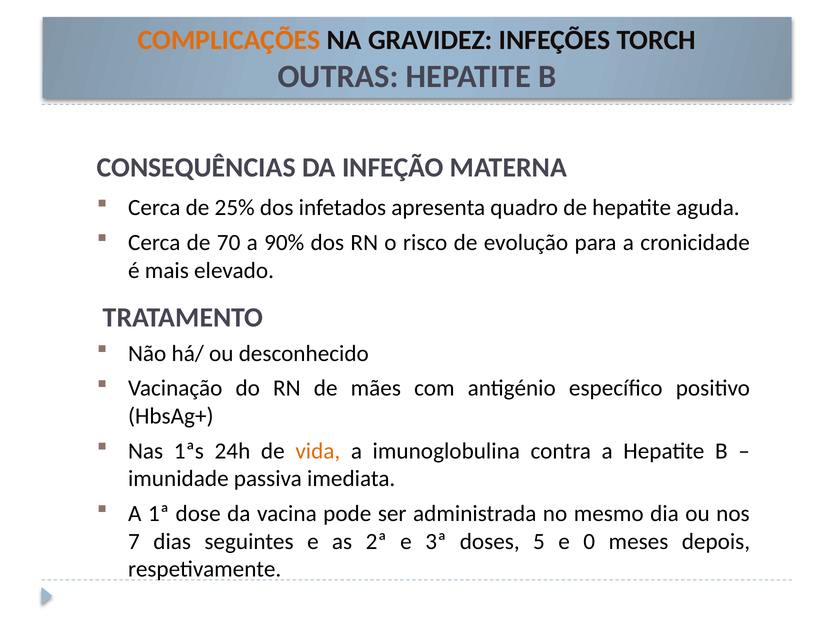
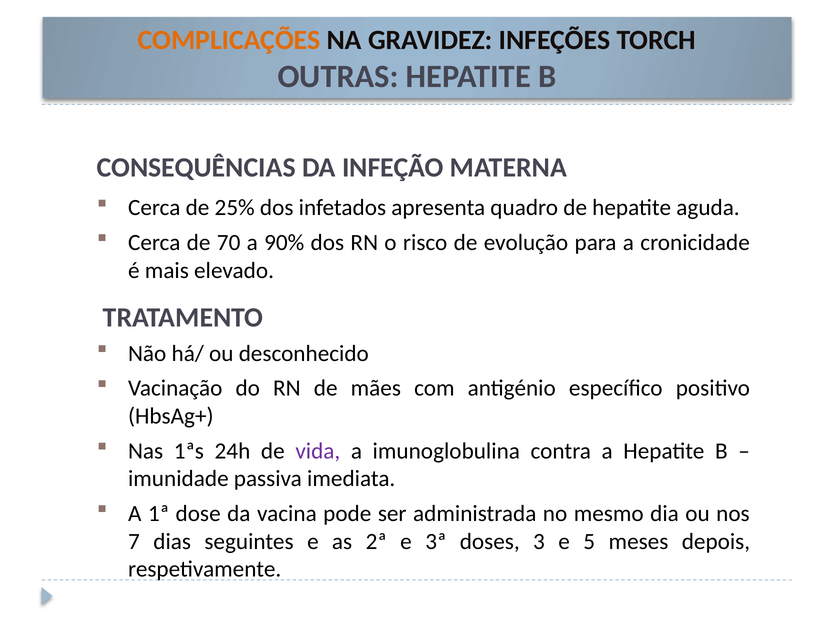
vida colour: orange -> purple
5: 5 -> 3
0: 0 -> 5
